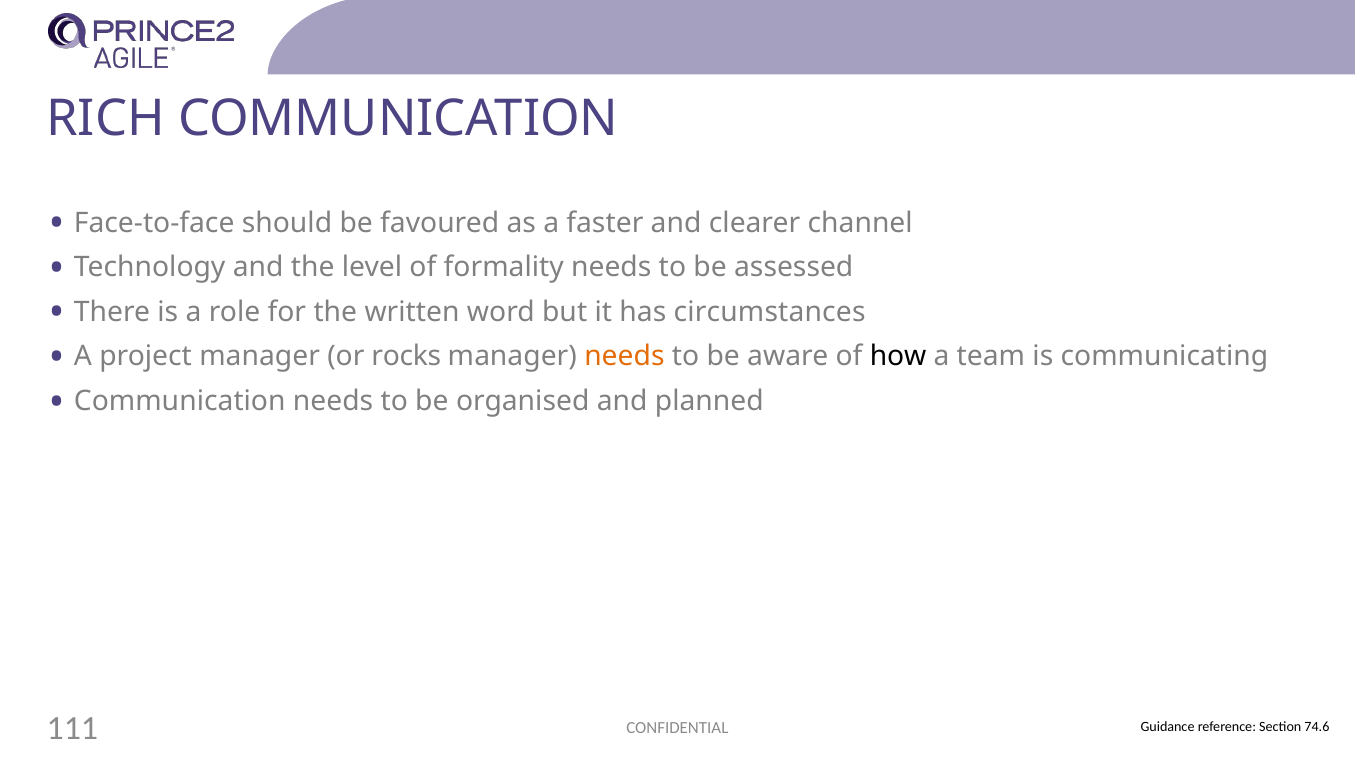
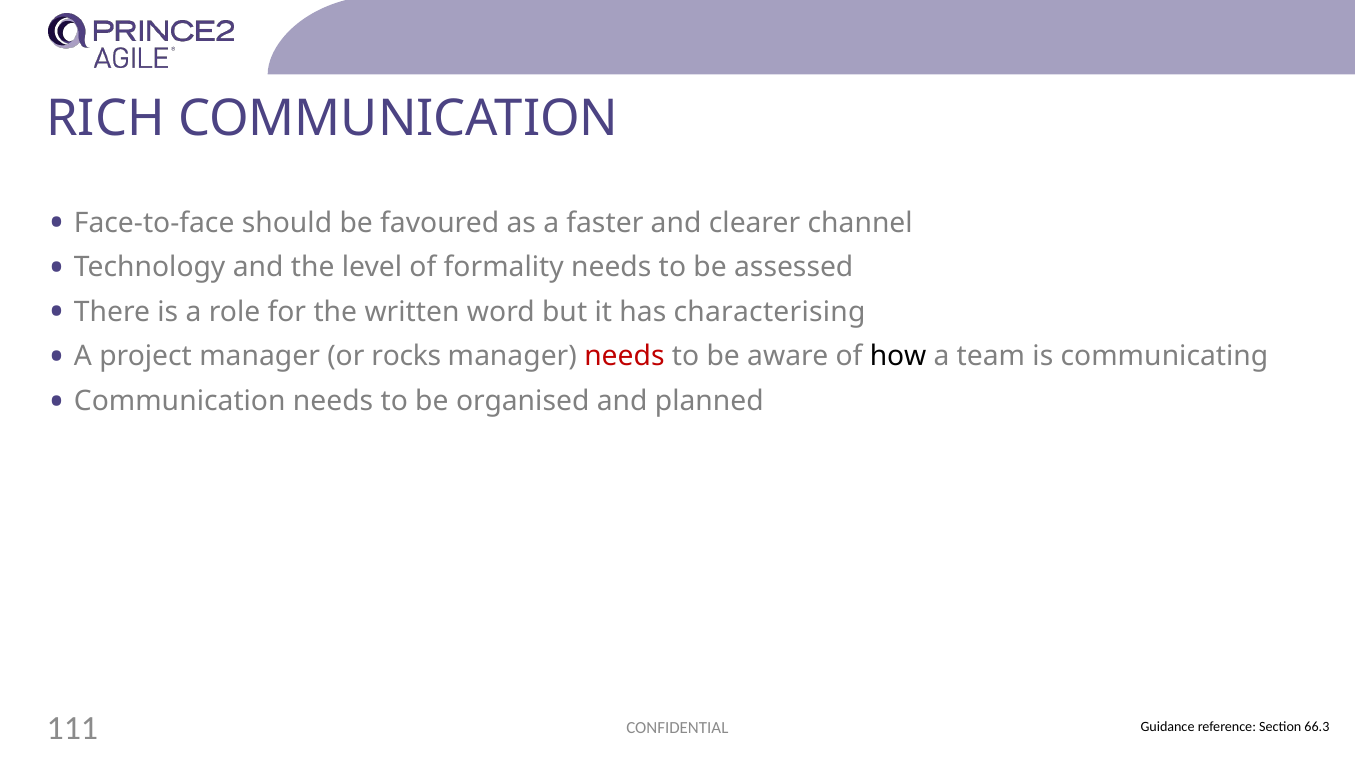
circumstances: circumstances -> characterising
needs at (624, 357) colour: orange -> red
74.6: 74.6 -> 66.3
